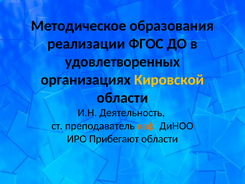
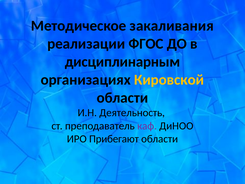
образования: образования -> закаливания
удовлетворенных: удовлетворенных -> дисциплинарным
каф colour: orange -> purple
